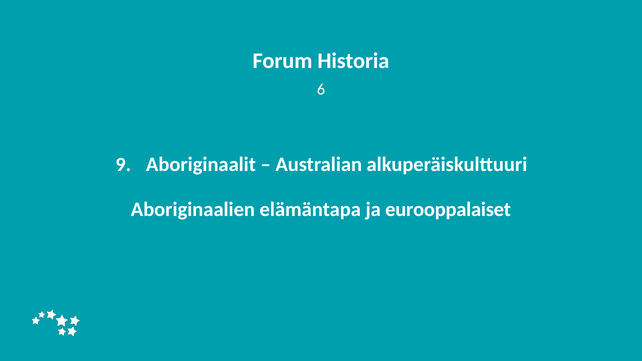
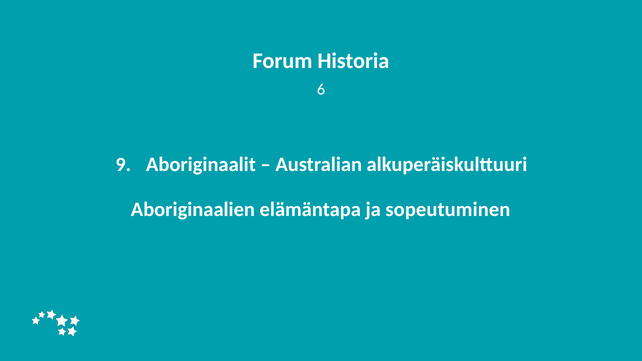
eurooppalaiset: eurooppalaiset -> sopeutuminen
